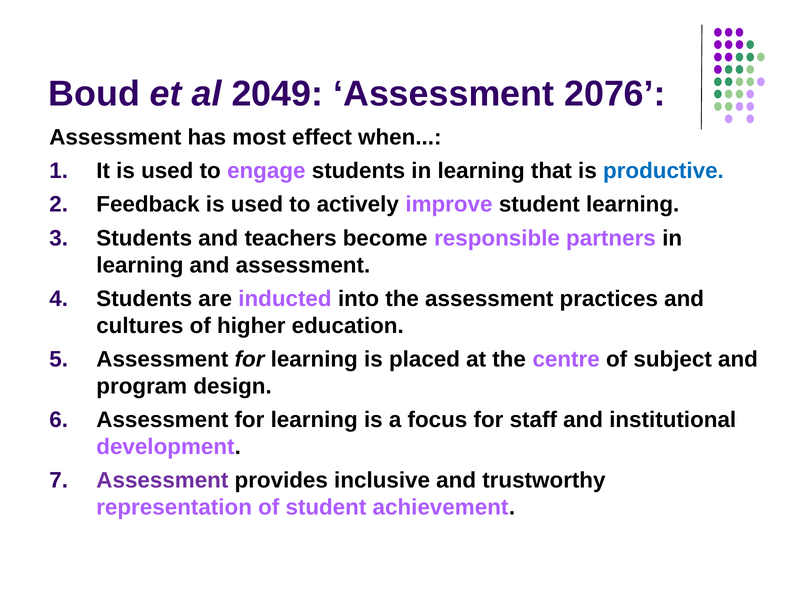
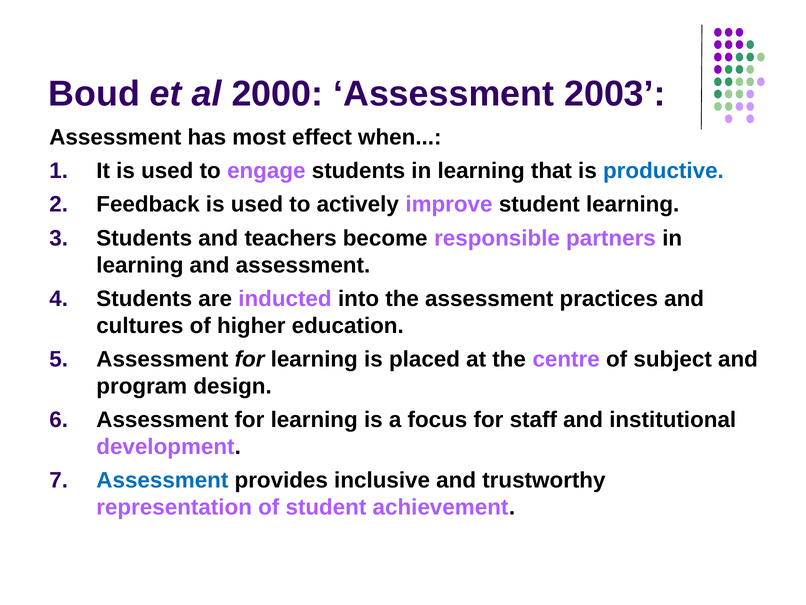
2049: 2049 -> 2000
2076: 2076 -> 2003
Assessment at (162, 480) colour: purple -> blue
